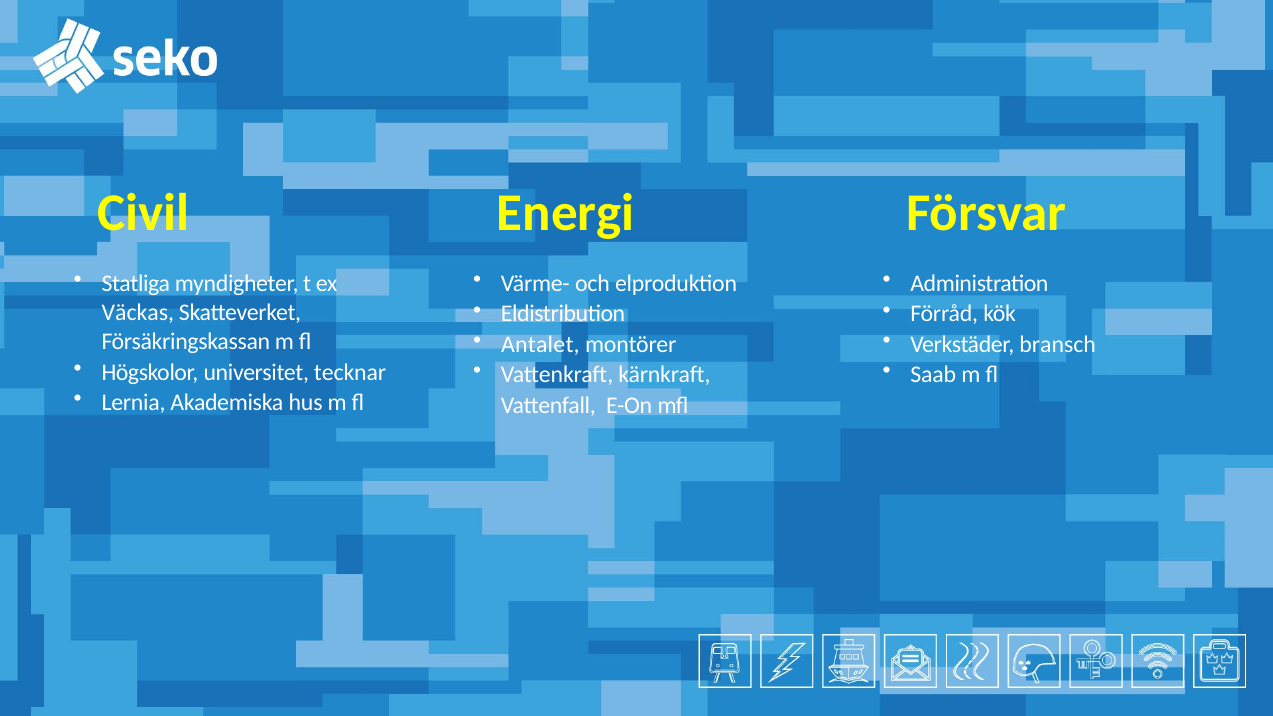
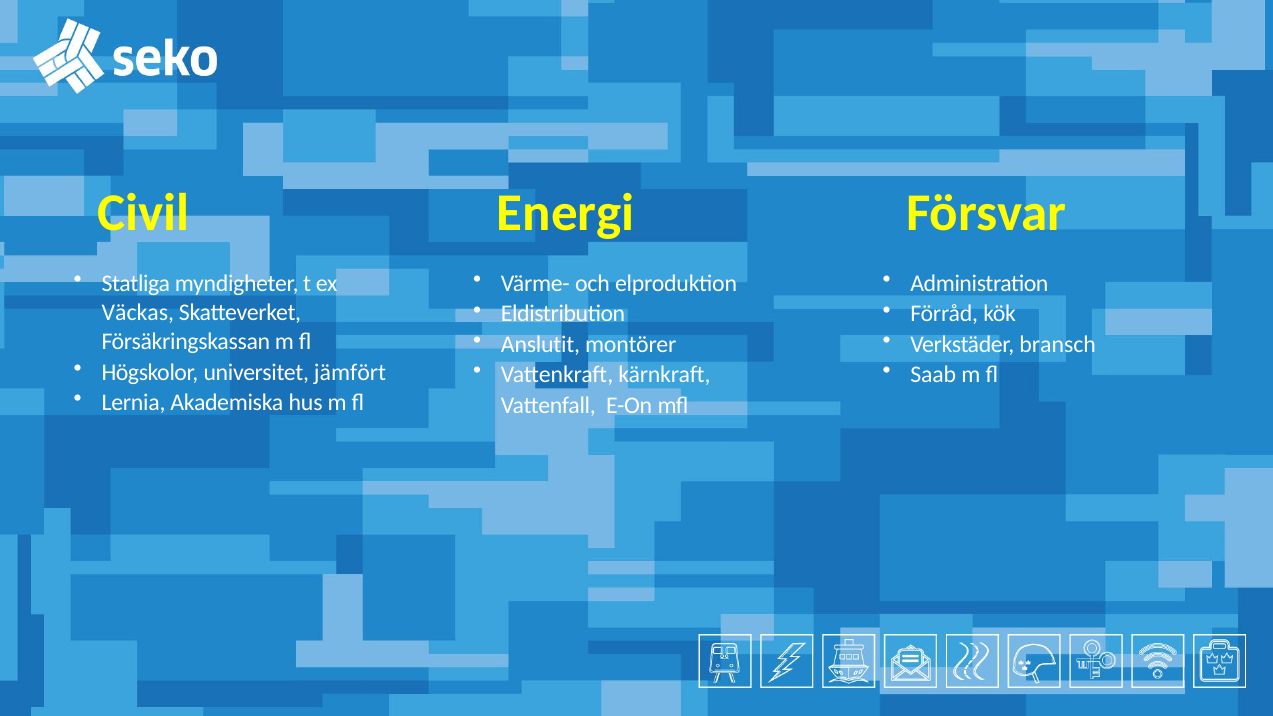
Antalet: Antalet -> Anslutit
tecknar: tecknar -> jämfört
